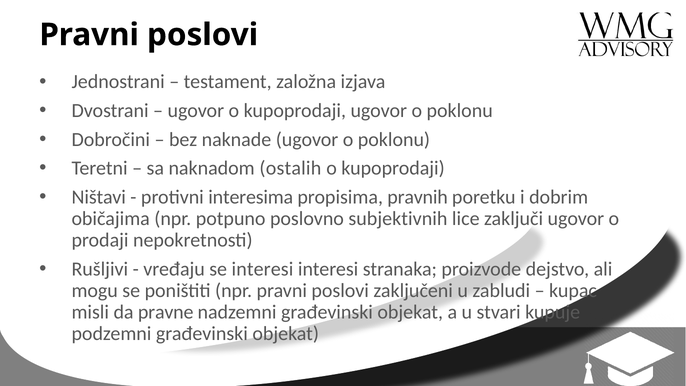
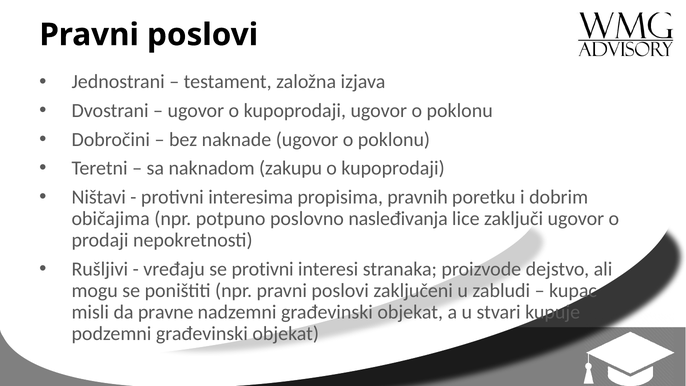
ostalih: ostalih -> zakupu
subjektivnih: subjektivnih -> nasleđivanja
se interesi: interesi -> protivni
